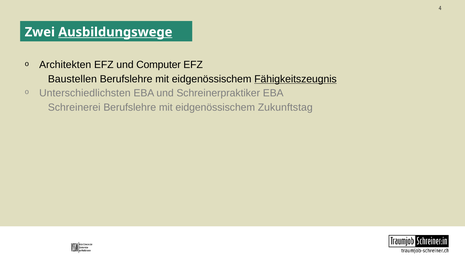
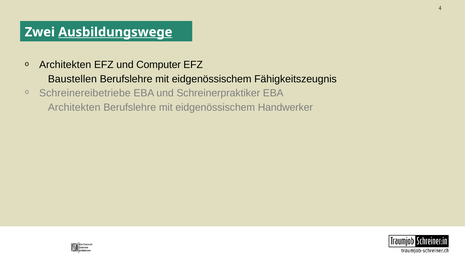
Fähigkeitszeugnis underline: present -> none
Unterschiedlichsten: Unterschiedlichsten -> Schreinereibetriebe
Schreinerei at (74, 107): Schreinerei -> Architekten
Zukunftstag: Zukunftstag -> Handwerker
